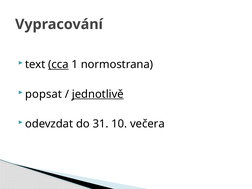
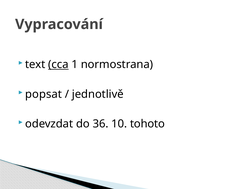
jednotlivě underline: present -> none
31: 31 -> 36
večera: večera -> tohoto
